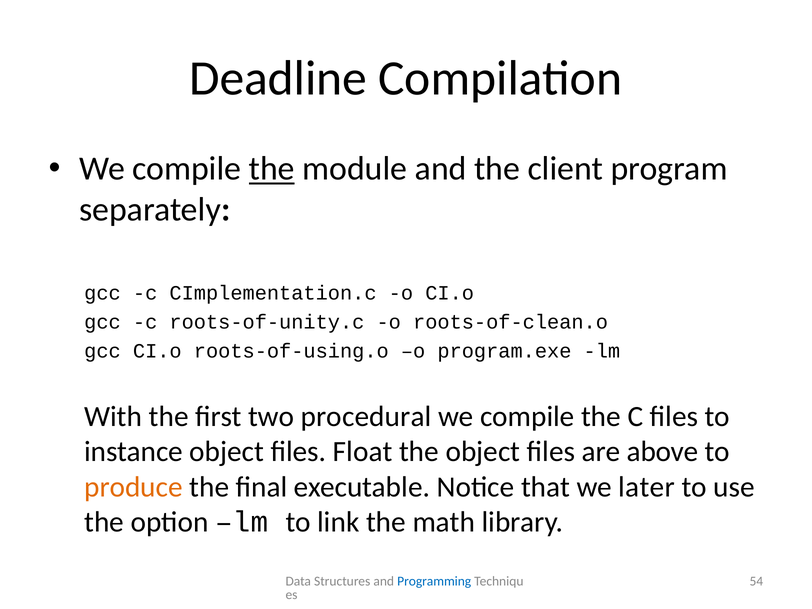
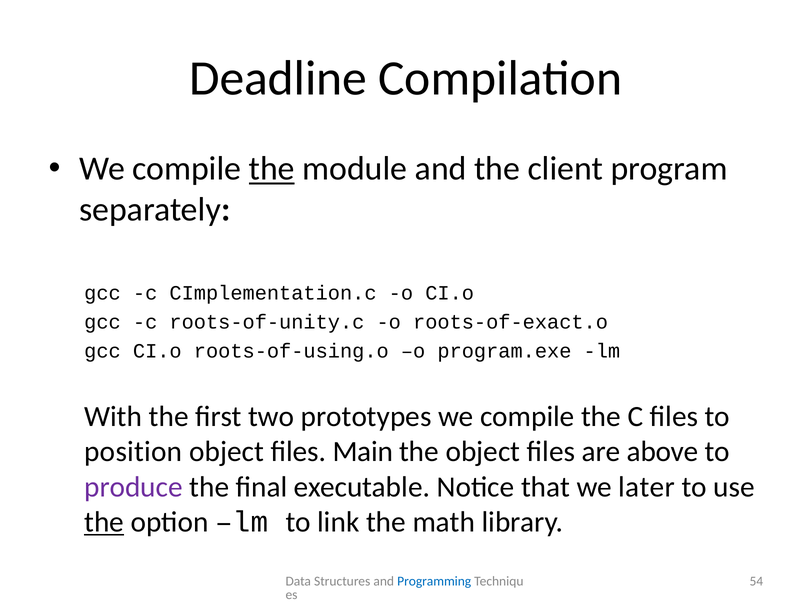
roots-of-clean.o: roots-of-clean.o -> roots-of-exact.o
procedural: procedural -> prototypes
instance: instance -> position
Float: Float -> Main
produce colour: orange -> purple
the at (104, 522) underline: none -> present
